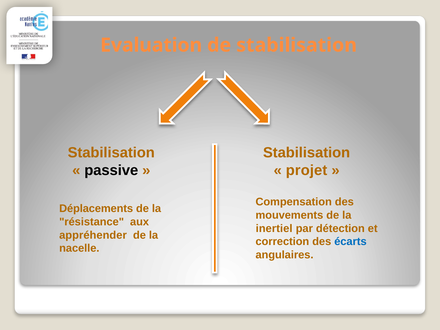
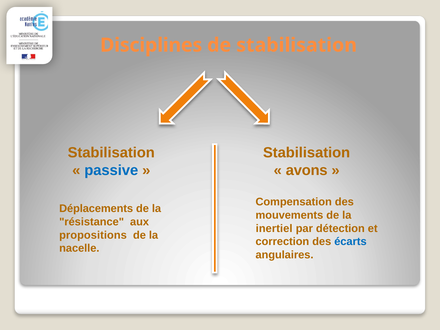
Evaluation: Evaluation -> Disciplines
passive colour: black -> blue
projet: projet -> avons
appréhender: appréhender -> propositions
